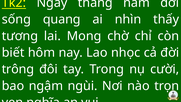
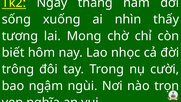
quang: quang -> xuống
